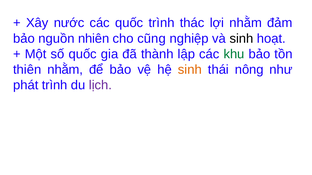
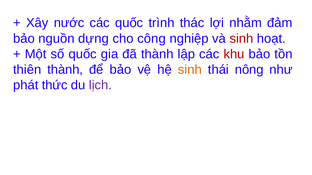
nhiên: nhiên -> dựng
cũng: cũng -> công
sinh at (241, 39) colour: black -> red
khu colour: green -> red
thiên nhằm: nhằm -> thành
phát trình: trình -> thức
